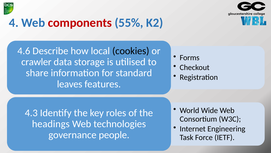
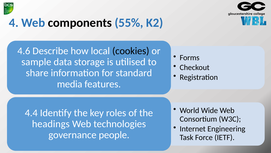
components colour: red -> black
crawler: crawler -> sample
leaves: leaves -> media
4.3: 4.3 -> 4.4
